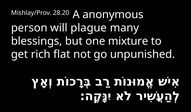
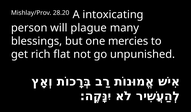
anonymous: anonymous -> intoxicating
mixture: mixture -> mercies
